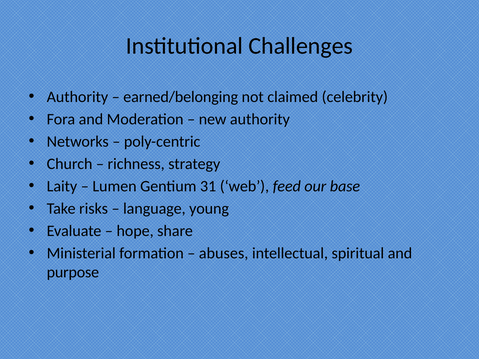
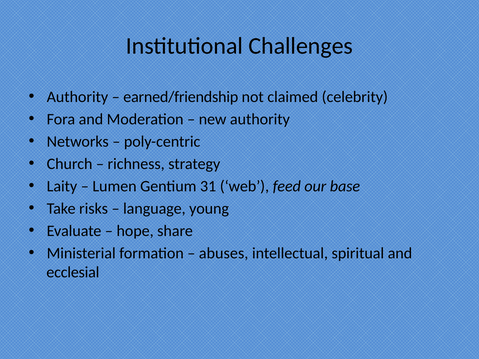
earned/belonging: earned/belonging -> earned/friendship
purpose: purpose -> ecclesial
